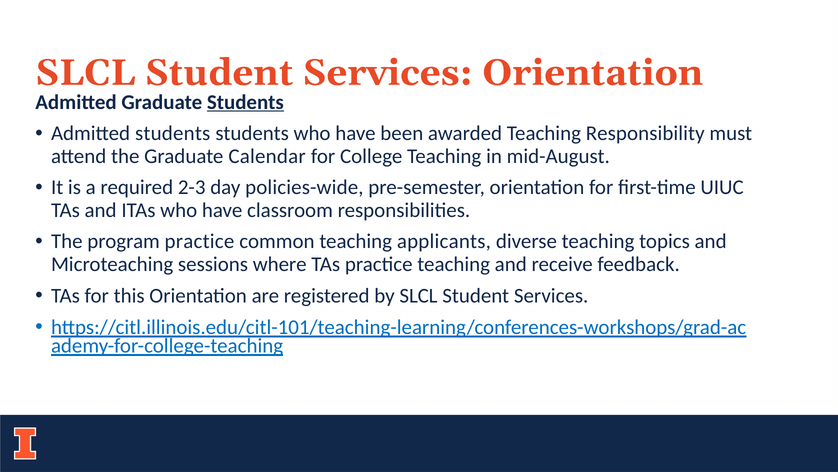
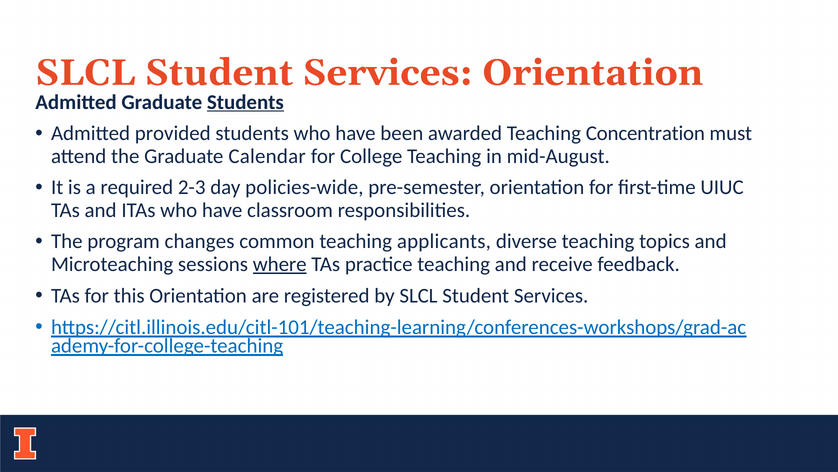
Admitted students: students -> provided
Responsibility: Responsibility -> Concentration
program practice: practice -> changes
where underline: none -> present
